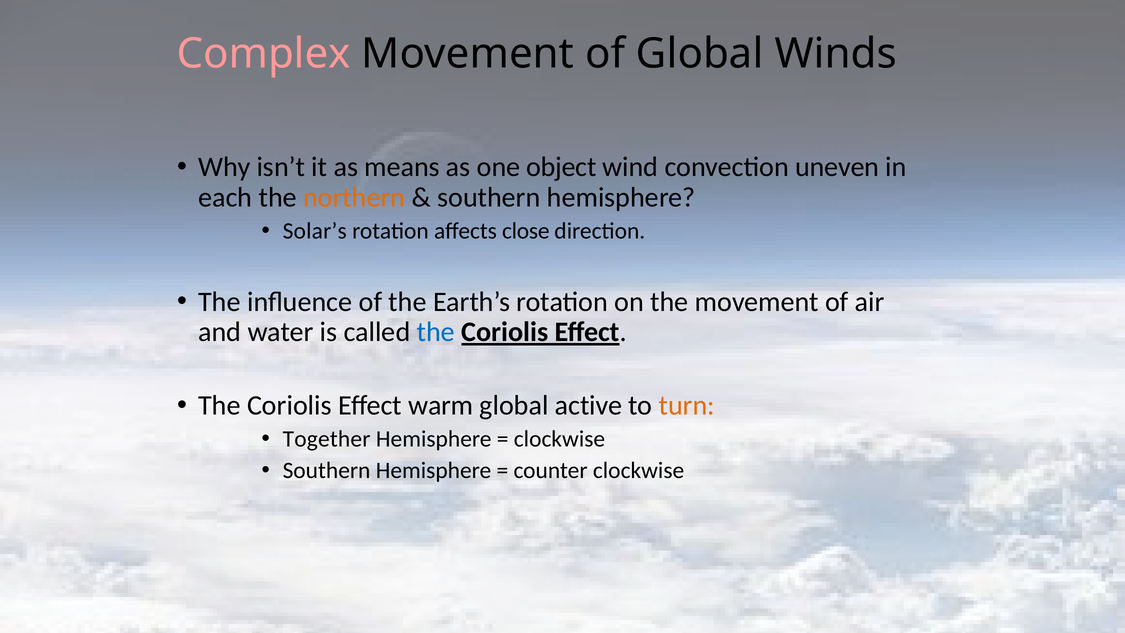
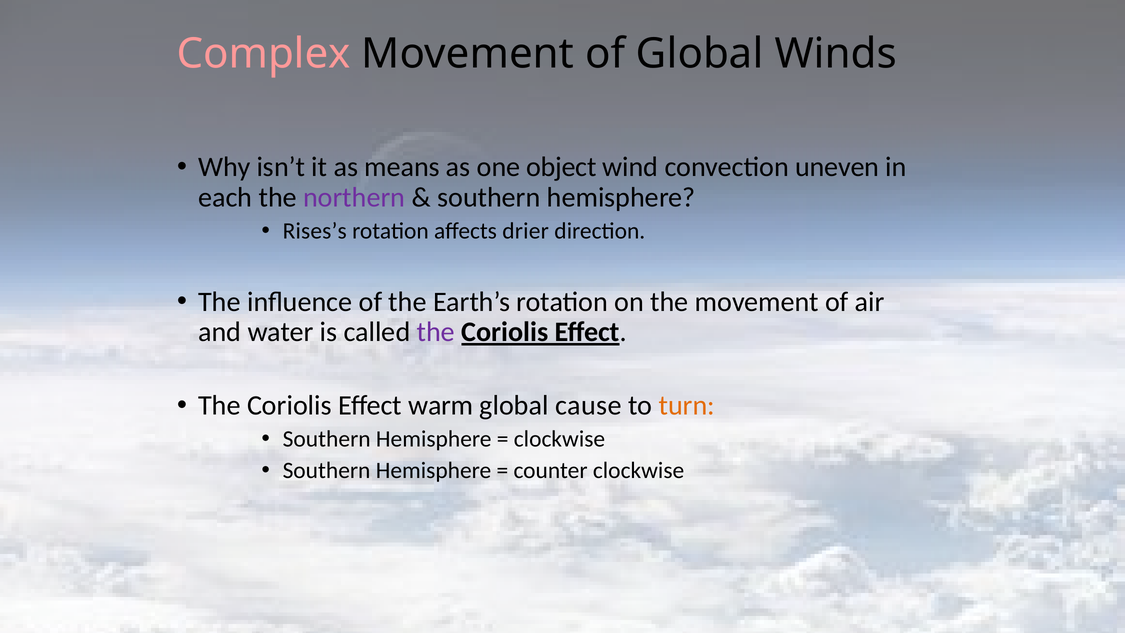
northern colour: orange -> purple
Solar’s: Solar’s -> Rises’s
close: close -> drier
the at (436, 332) colour: blue -> purple
active: active -> cause
Together at (327, 439): Together -> Southern
